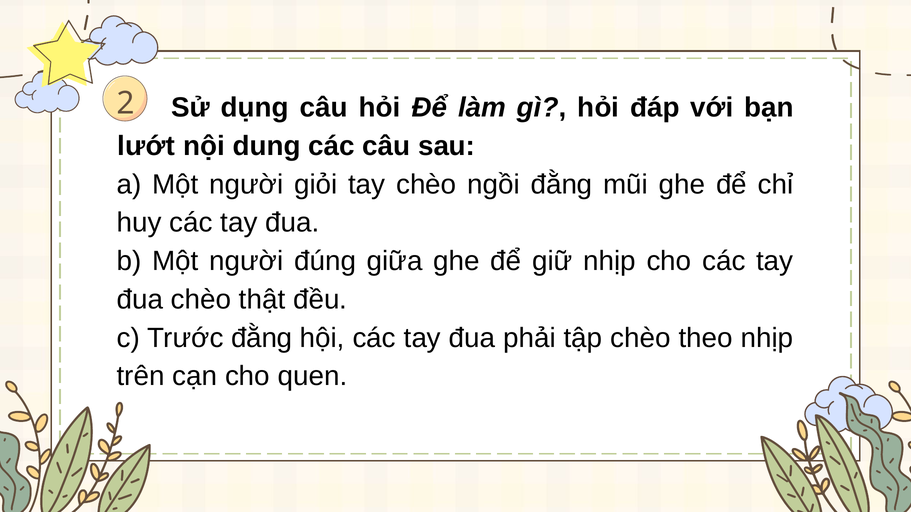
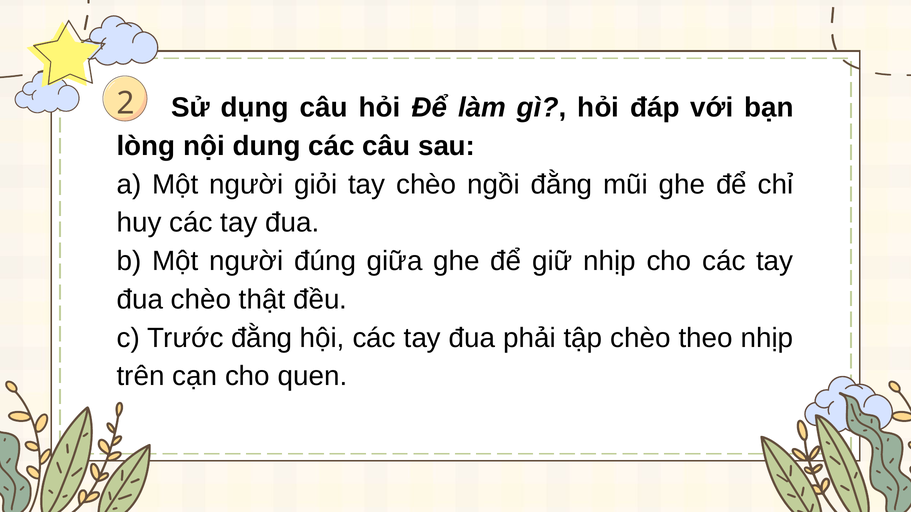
lướt: lướt -> lòng
